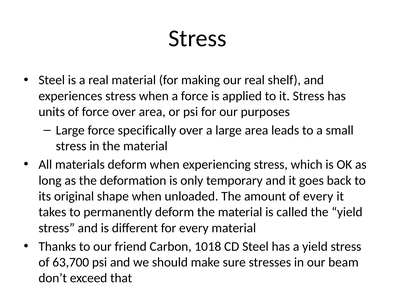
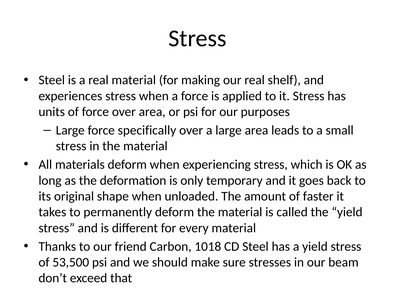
of every: every -> faster
63,700: 63,700 -> 53,500
